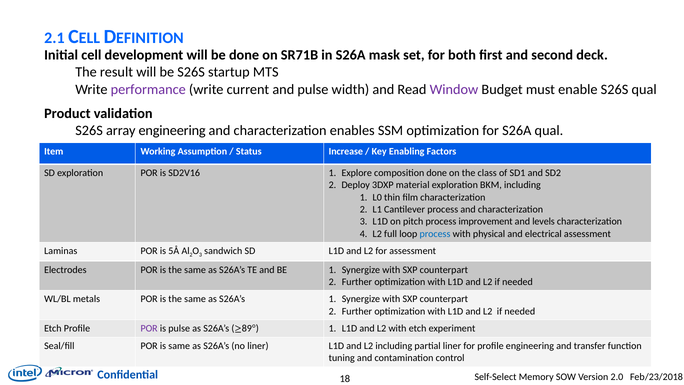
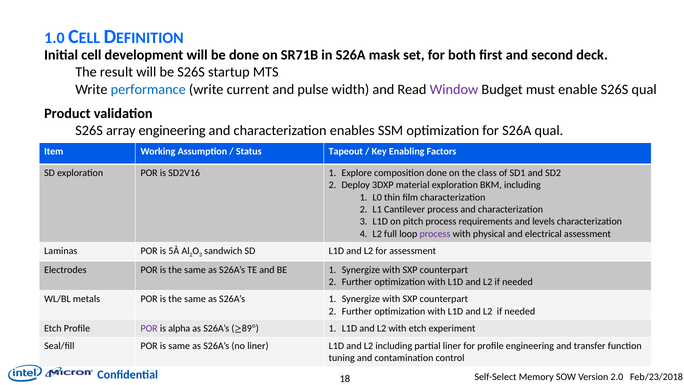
2.1: 2.1 -> 1.0
performance colour: purple -> blue
Increase: Increase -> Tapeout
improvement: improvement -> requirements
process at (435, 234) colour: blue -> purple
is pulse: pulse -> alpha
